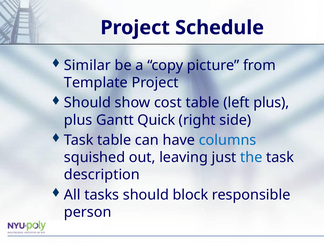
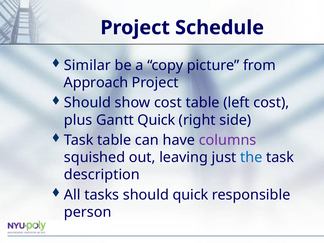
Template: Template -> Approach
left plus: plus -> cost
columns colour: blue -> purple
should block: block -> quick
